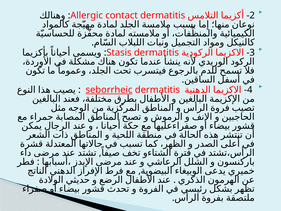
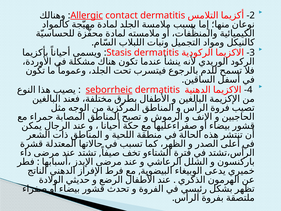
Allergic underline: none -> present
